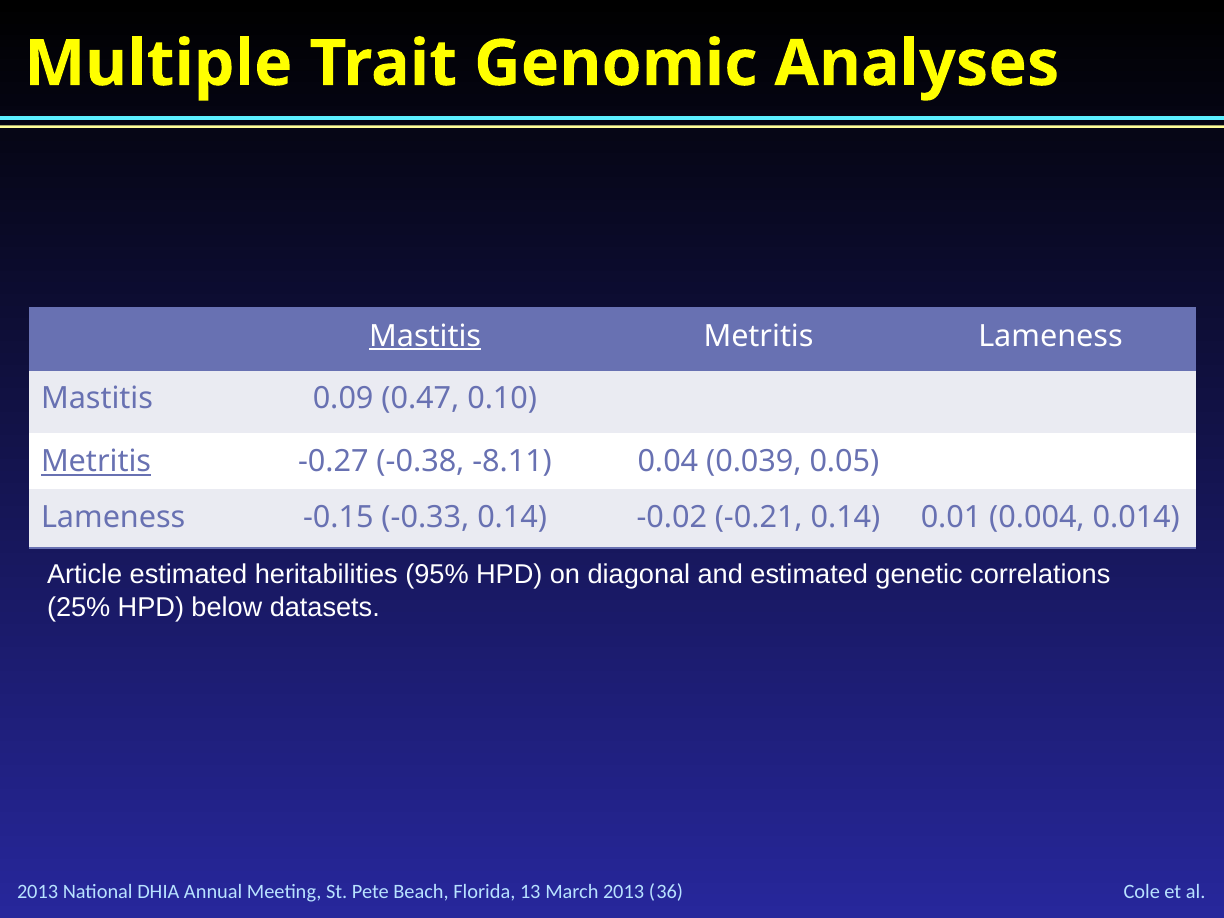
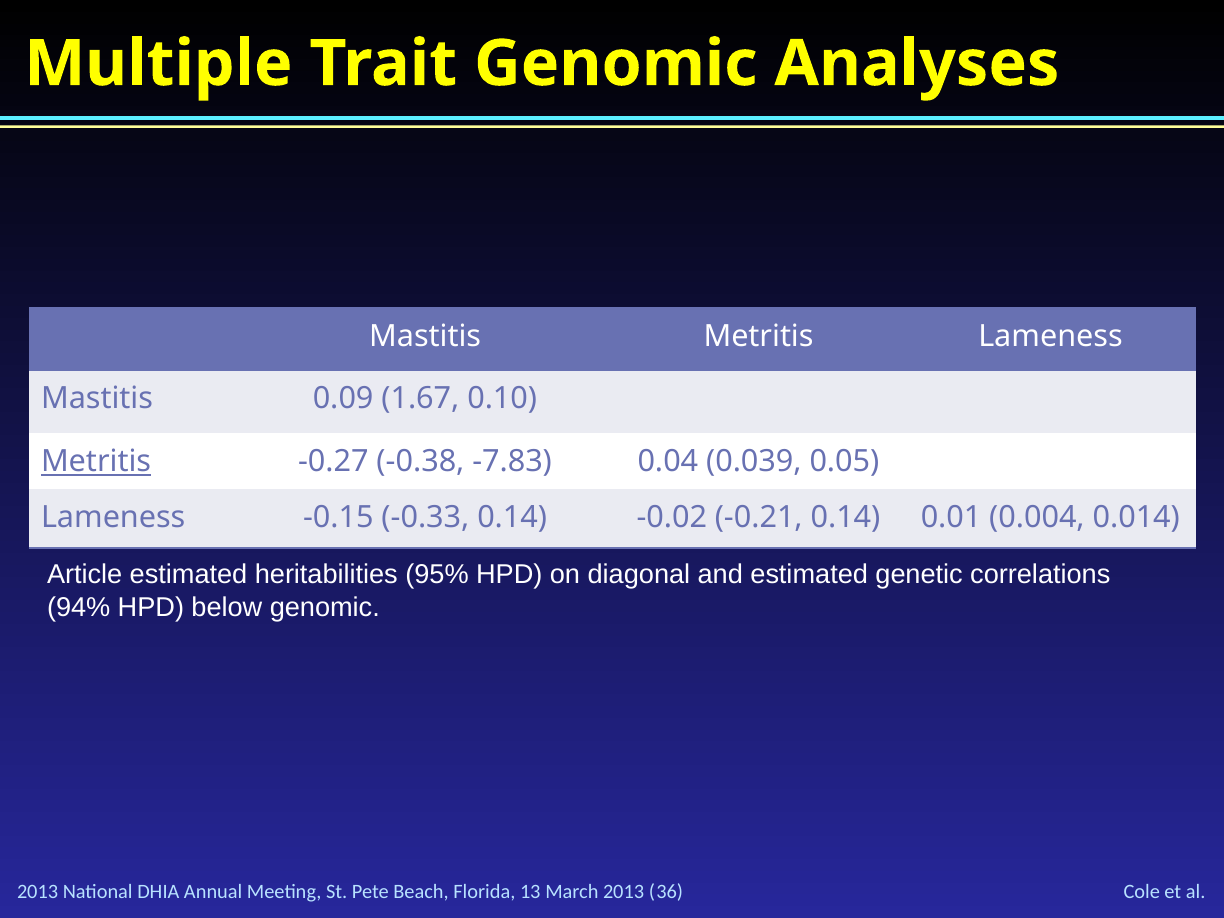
Mastitis at (425, 336) underline: present -> none
0.47: 0.47 -> 1.67
-8.11: -8.11 -> -7.83
25%: 25% -> 94%
below datasets: datasets -> genomic
